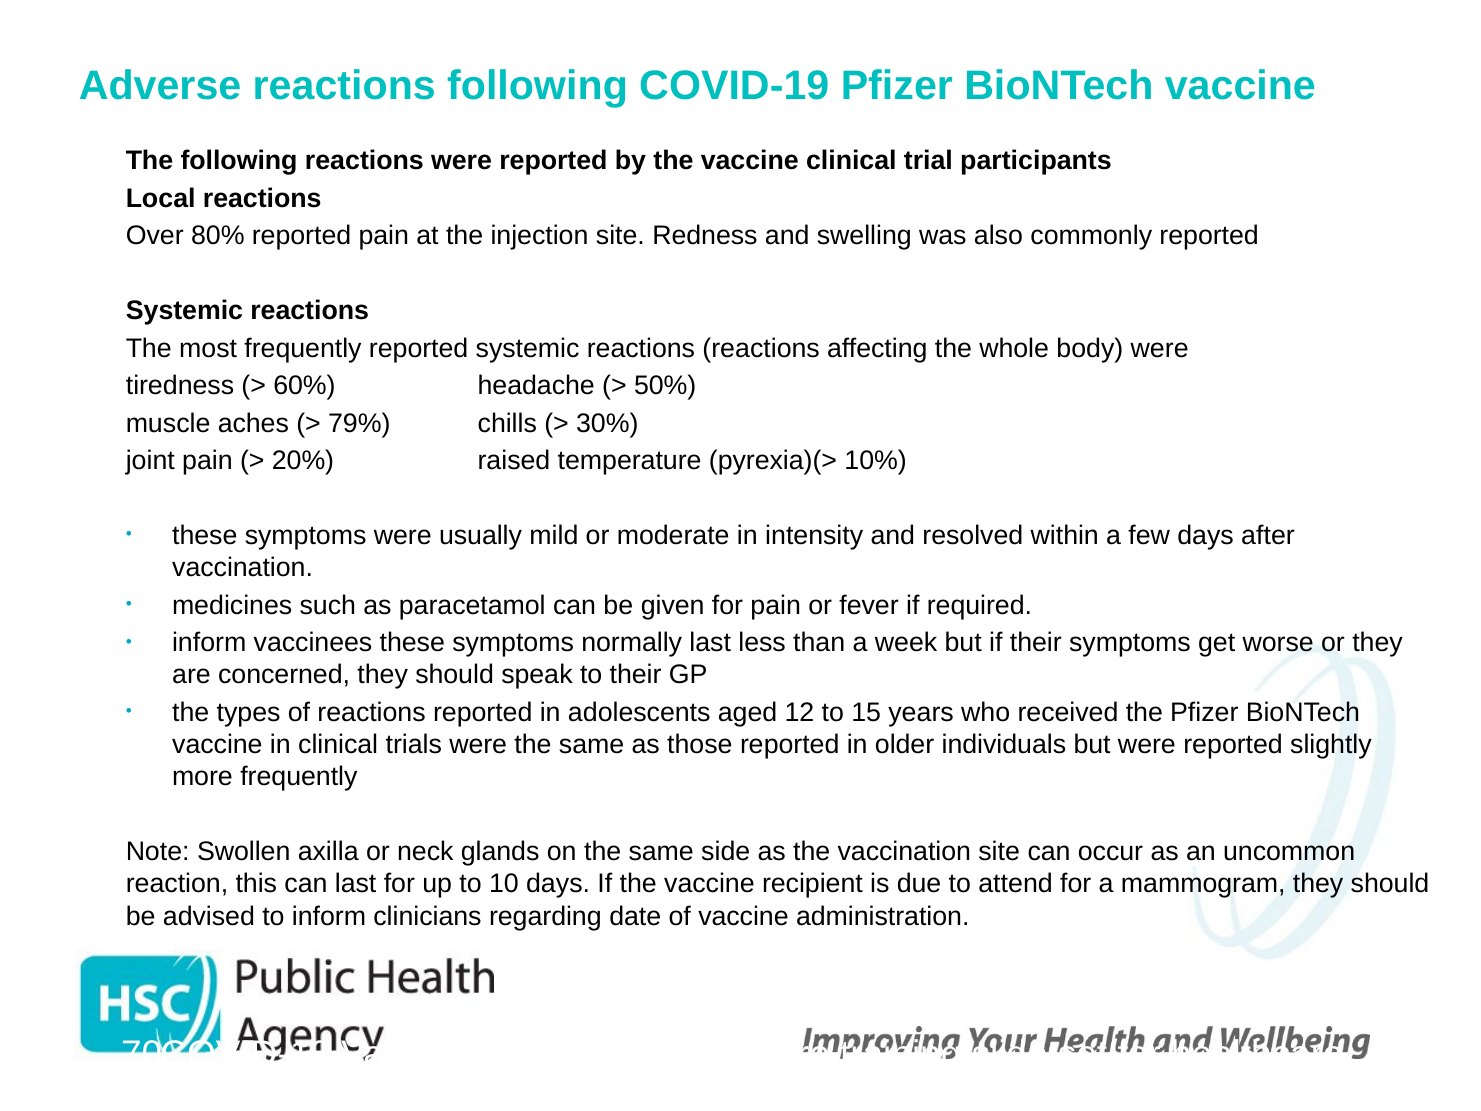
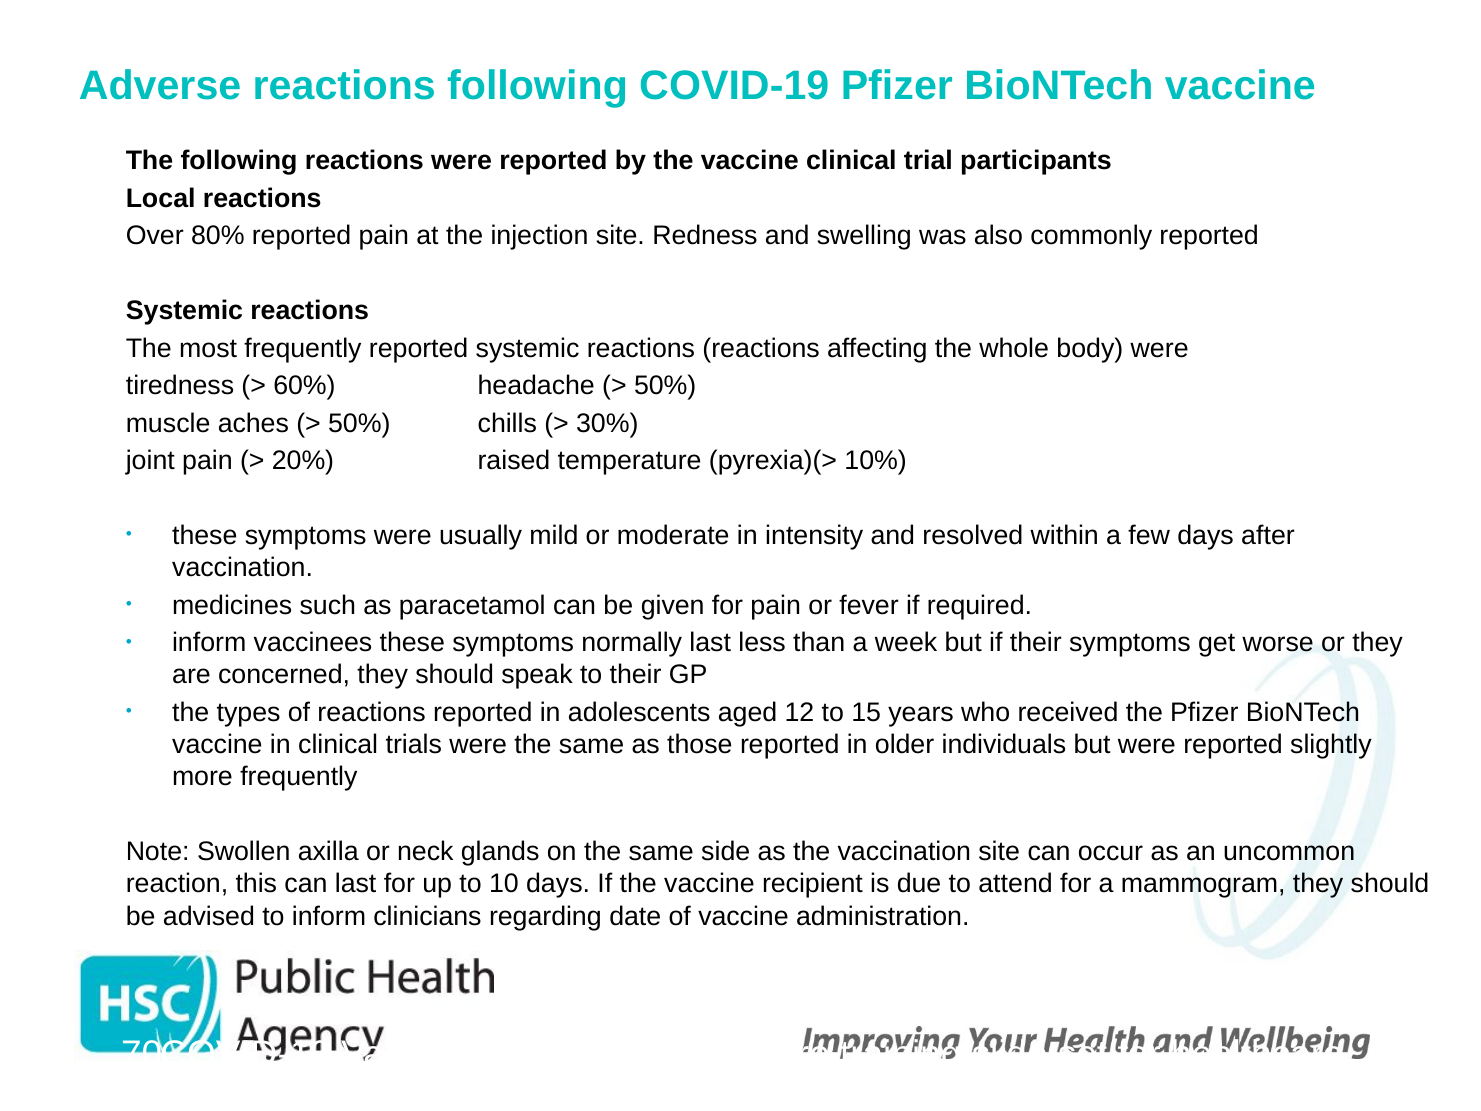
79% at (359, 423): 79% -> 50%
